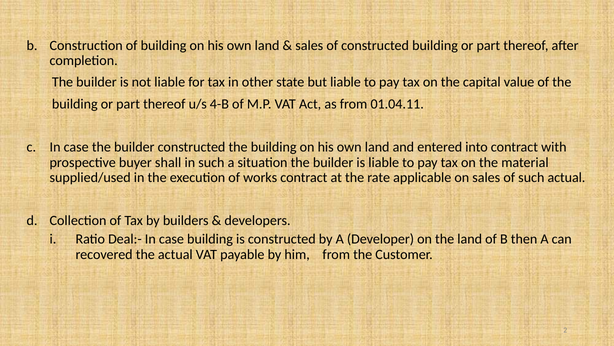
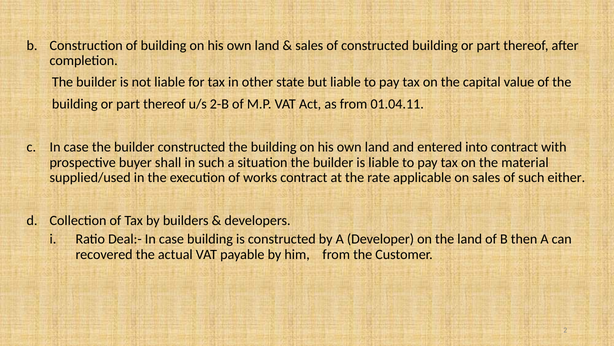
4-B: 4-B -> 2-B
such actual: actual -> either
